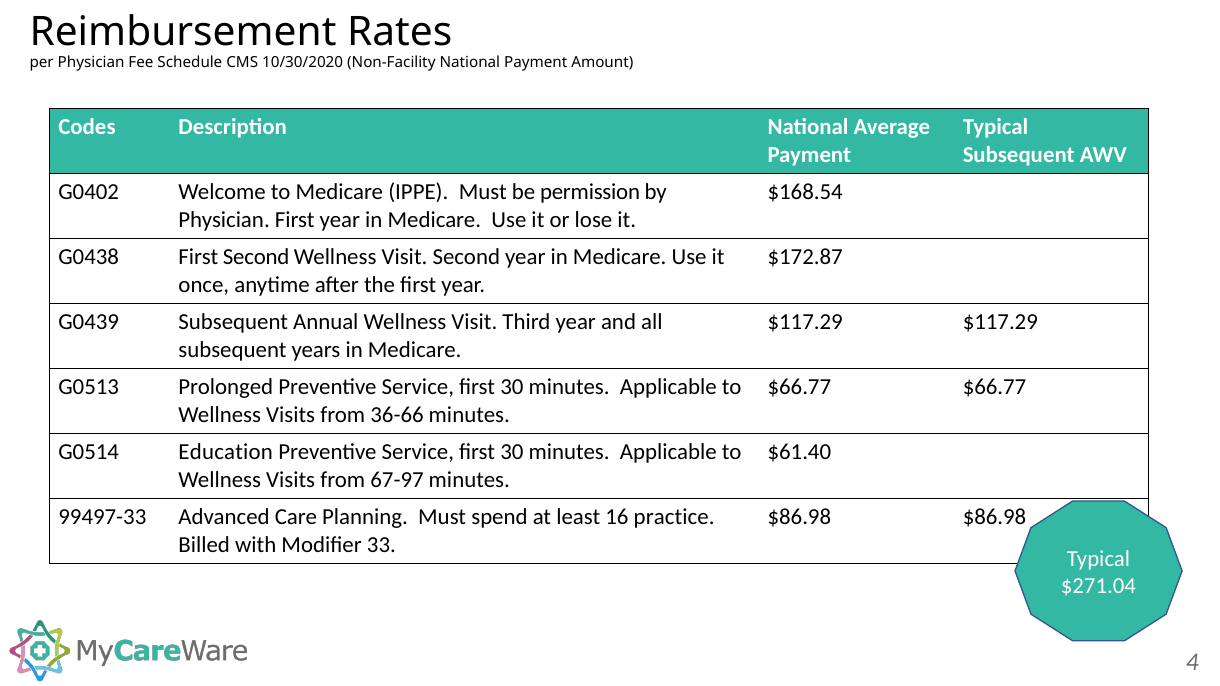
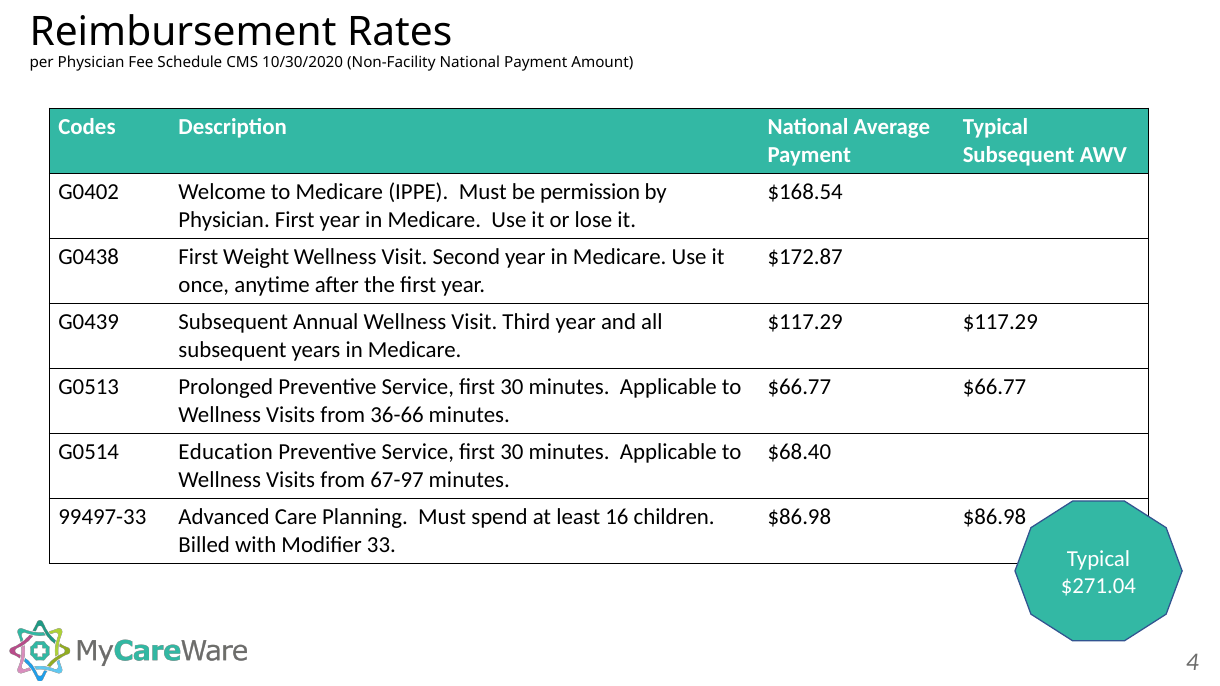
First Second: Second -> Weight
$61.40: $61.40 -> $68.40
practice: practice -> children
